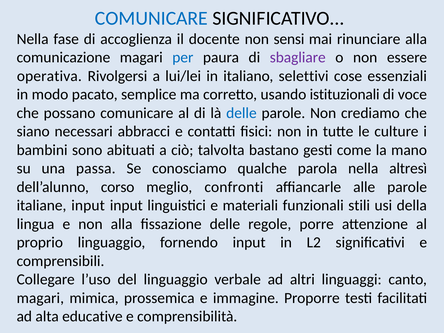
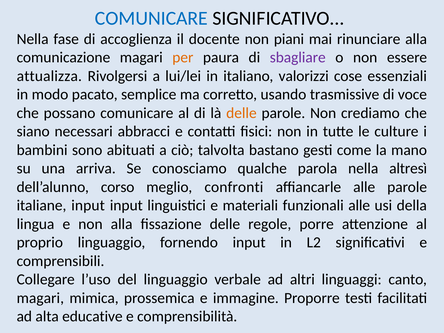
sensi: sensi -> piani
per colour: blue -> orange
operativa: operativa -> attualizza
selettivi: selettivi -> valorizzi
istituzionali: istituzionali -> trasmissive
delle at (241, 113) colour: blue -> orange
passa: passa -> arriva
funzionali stili: stili -> alle
